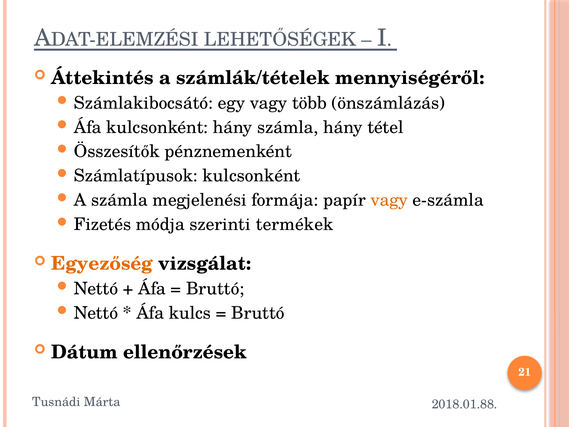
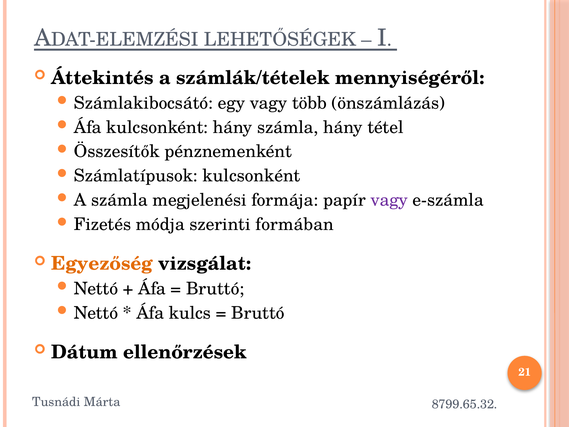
vagy at (389, 200) colour: orange -> purple
termékek: termékek -> formában
2018.01.88: 2018.01.88 -> 8799.65.32
